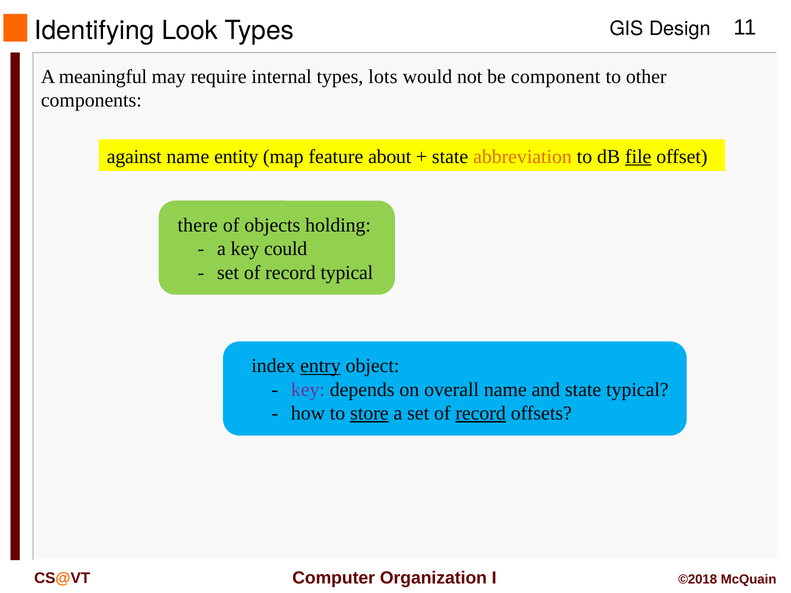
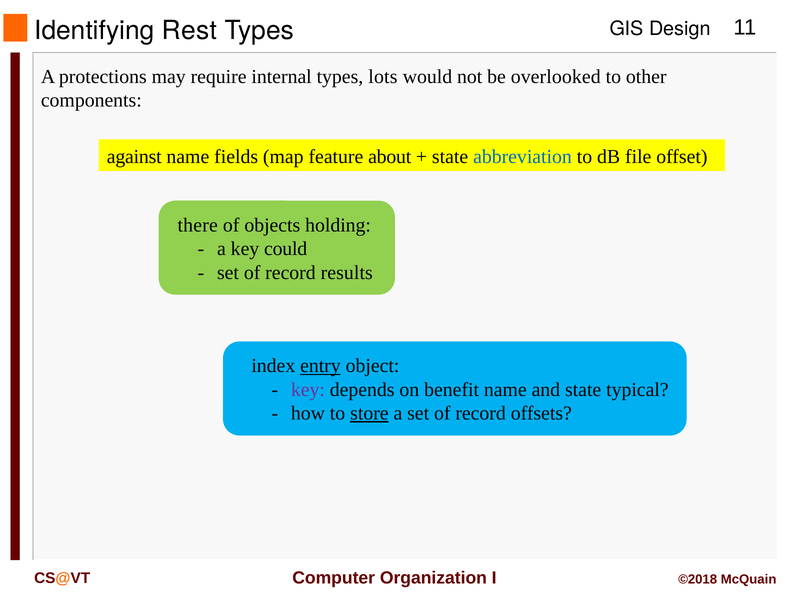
Look: Look -> Rest
meaningful: meaningful -> protections
component: component -> overlooked
entity: entity -> fields
abbreviation colour: orange -> blue
file underline: present -> none
record typical: typical -> results
overall: overall -> benefit
record at (481, 414) underline: present -> none
